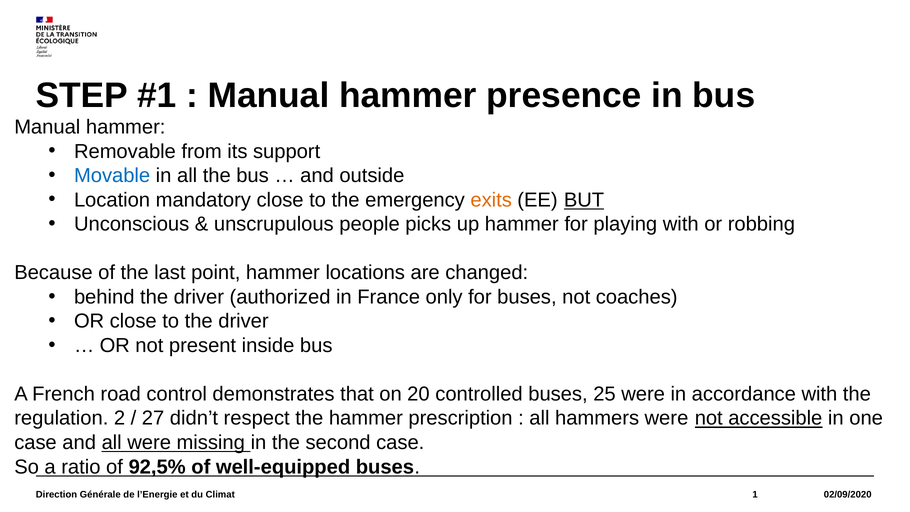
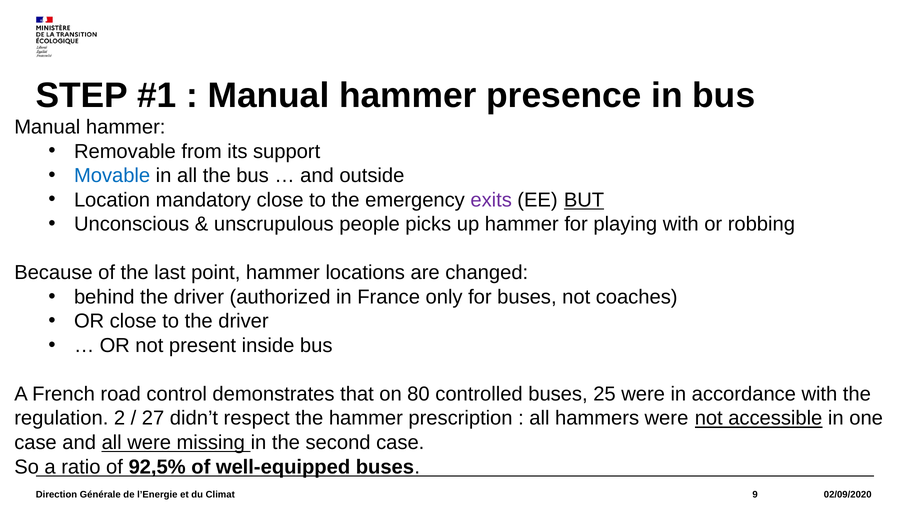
exits colour: orange -> purple
20: 20 -> 80
1: 1 -> 9
